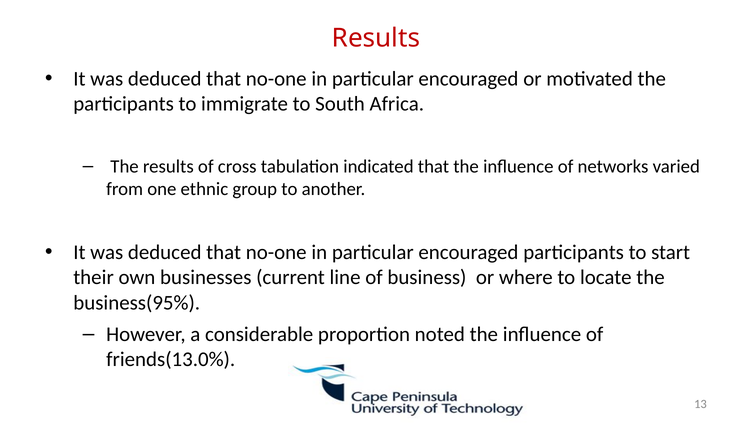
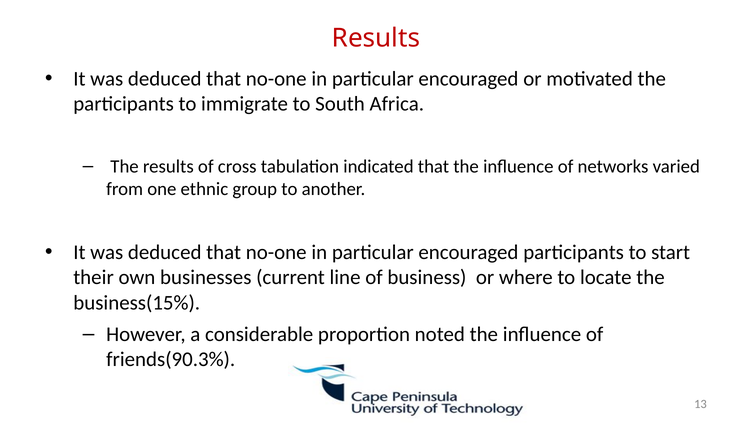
business(95%: business(95% -> business(15%
friends(13.0%: friends(13.0% -> friends(90.3%
